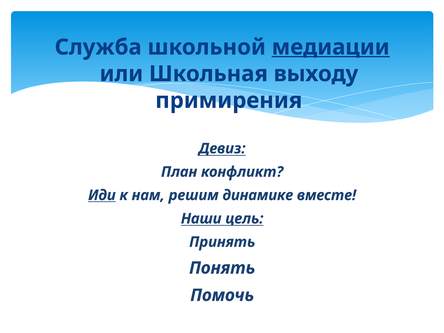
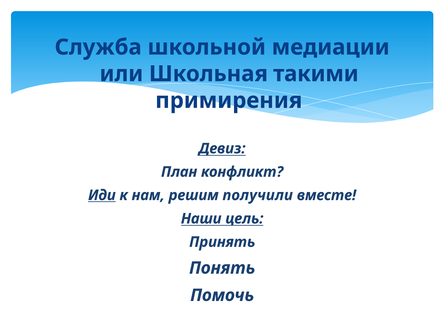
медиации underline: present -> none
выходу: выходу -> такими
динамике: динамике -> получили
